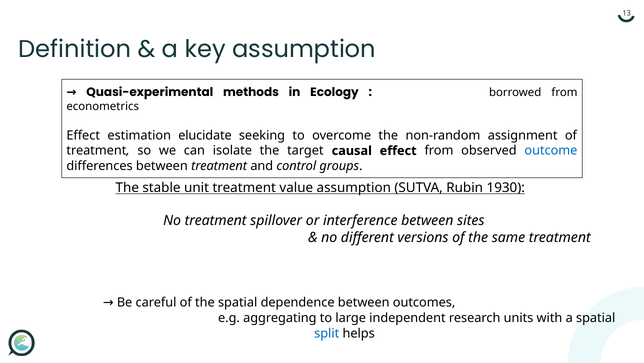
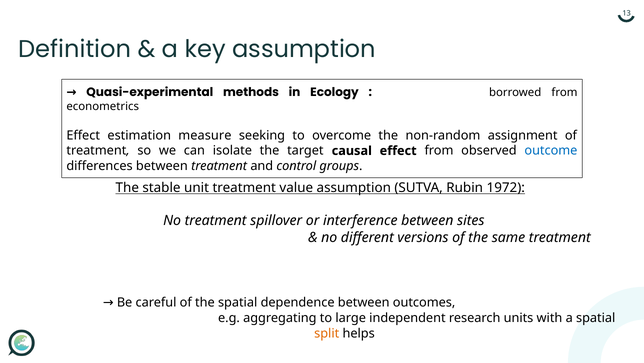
elucidate: elucidate -> measure
1930: 1930 -> 1972
split colour: blue -> orange
